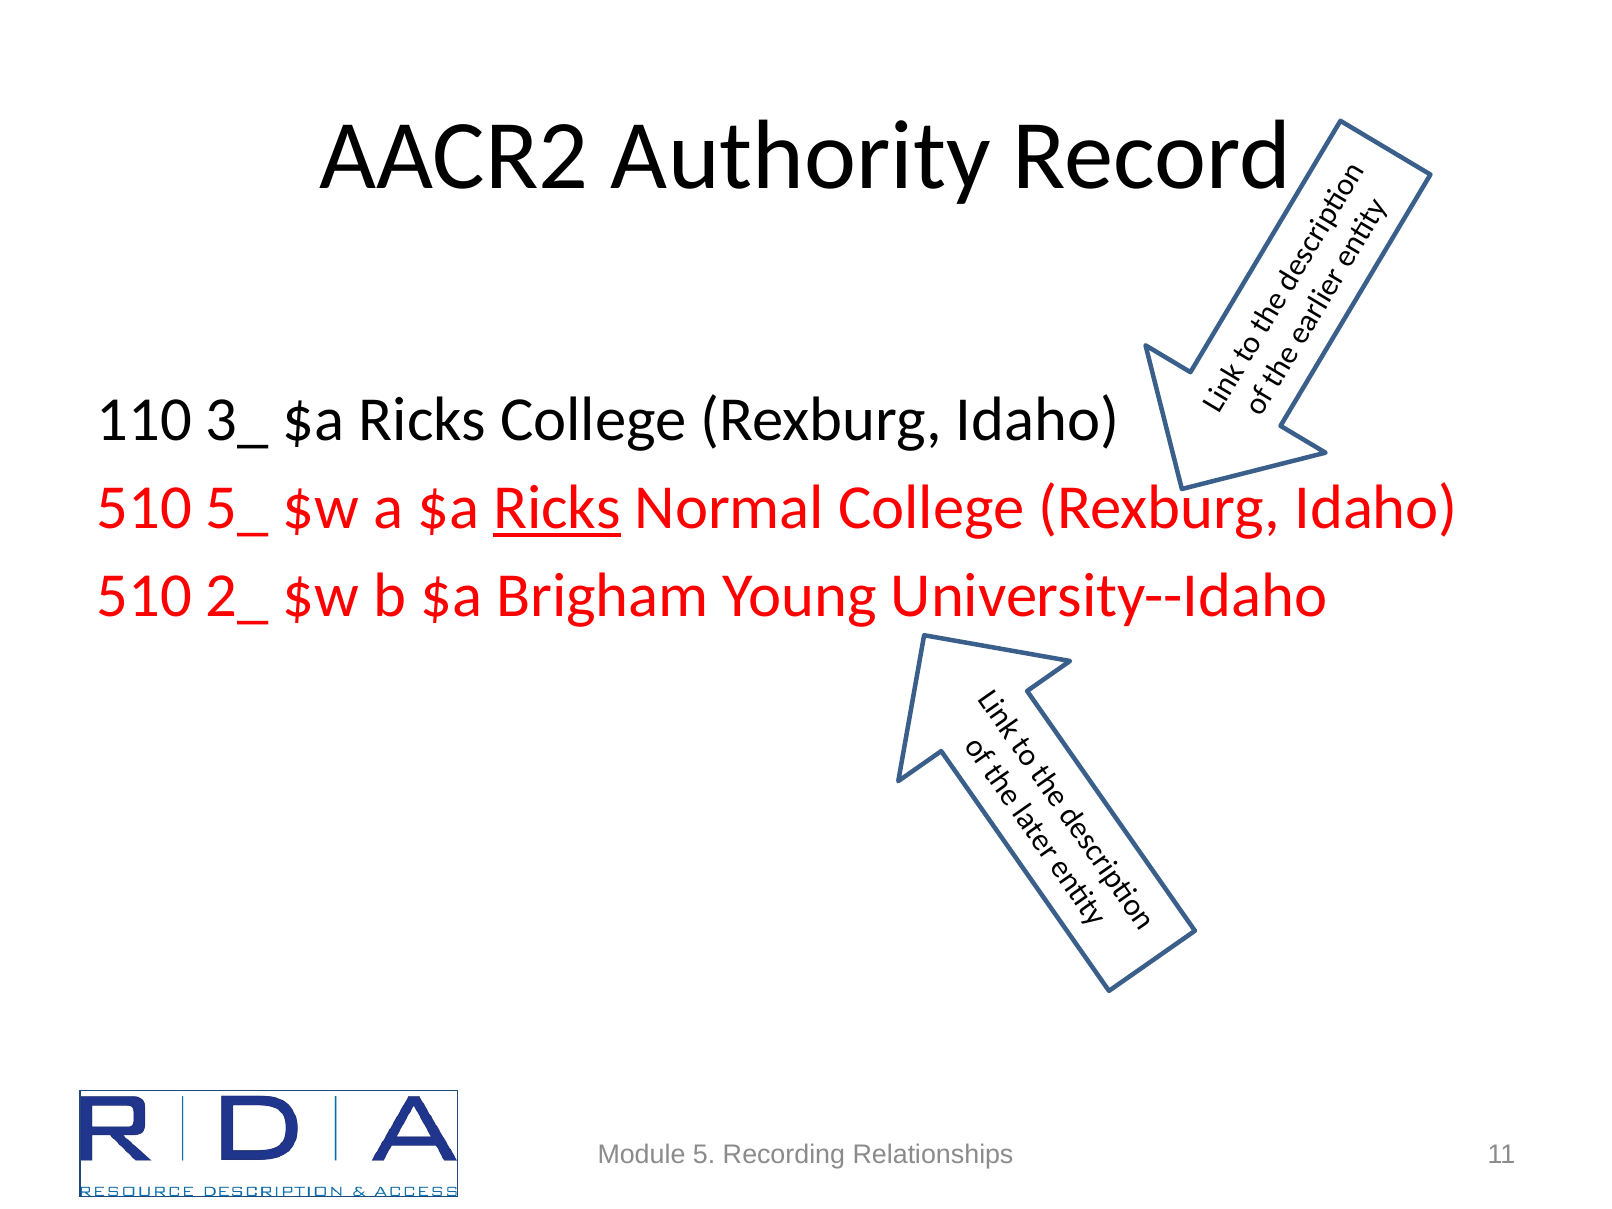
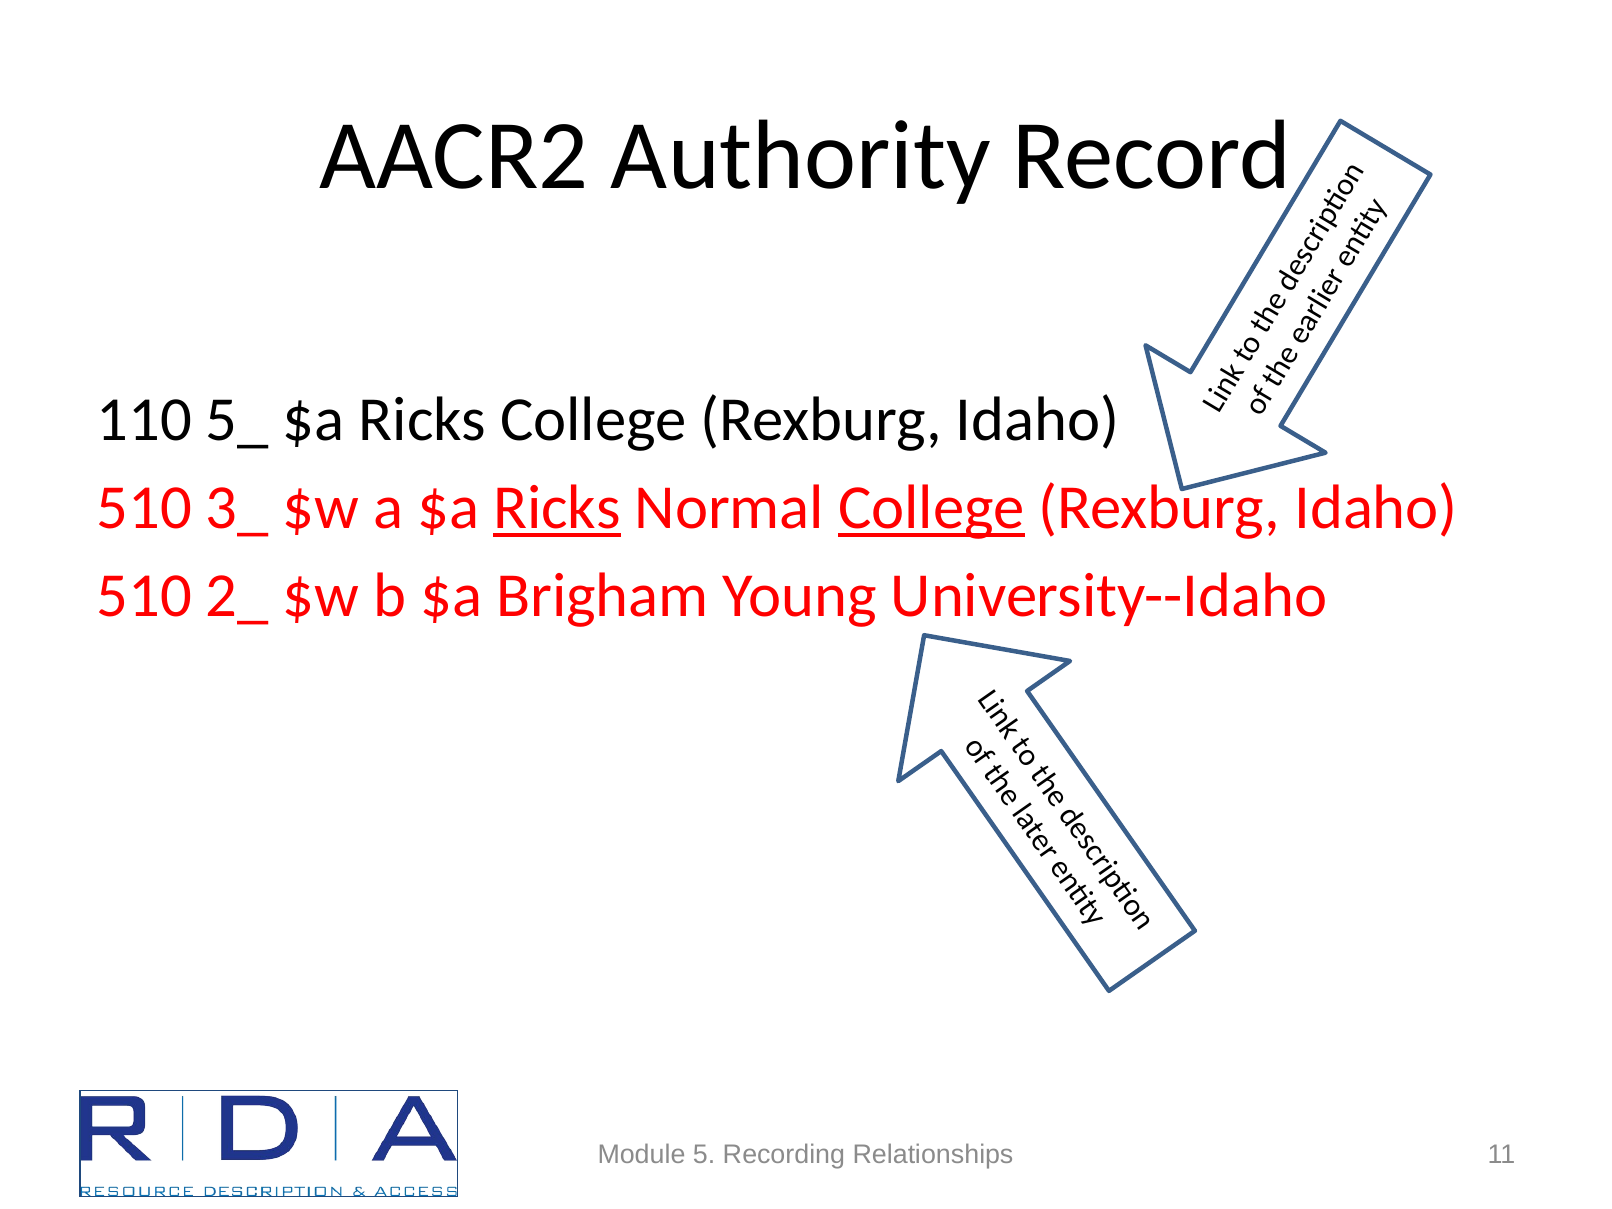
3_: 3_ -> 5_
5_: 5_ -> 3_
College at (932, 508) underline: none -> present
